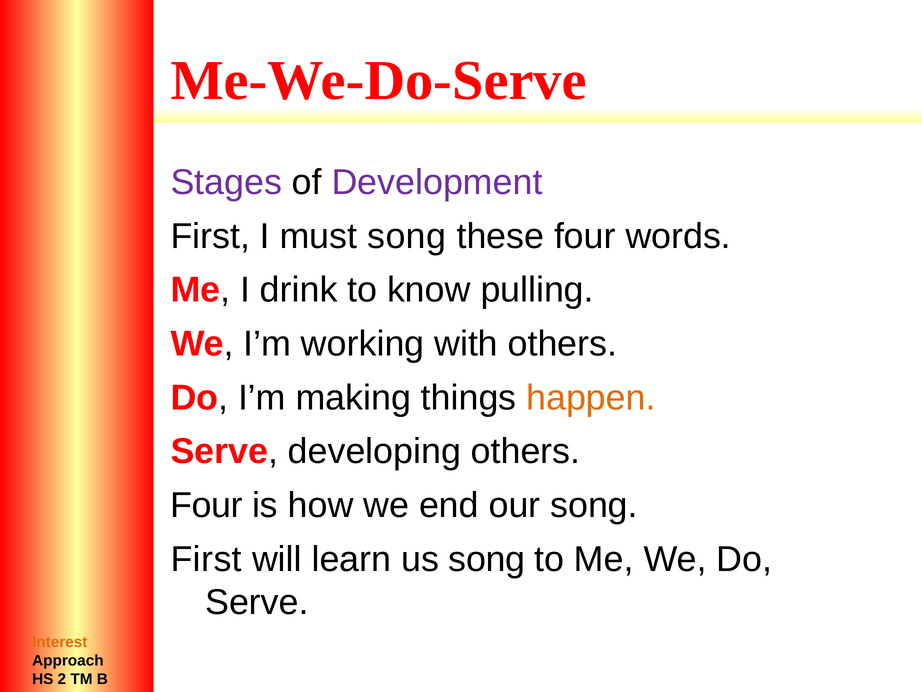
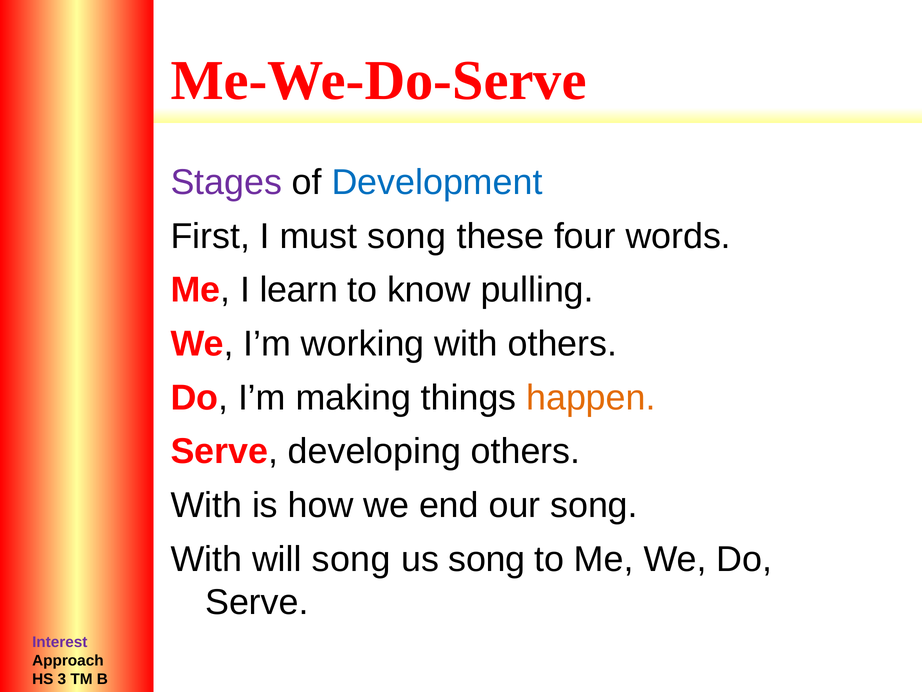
Development colour: purple -> blue
drink: drink -> learn
Four at (207, 505): Four -> With
First at (206, 559): First -> With
will learn: learn -> song
Interest colour: orange -> purple
2: 2 -> 3
